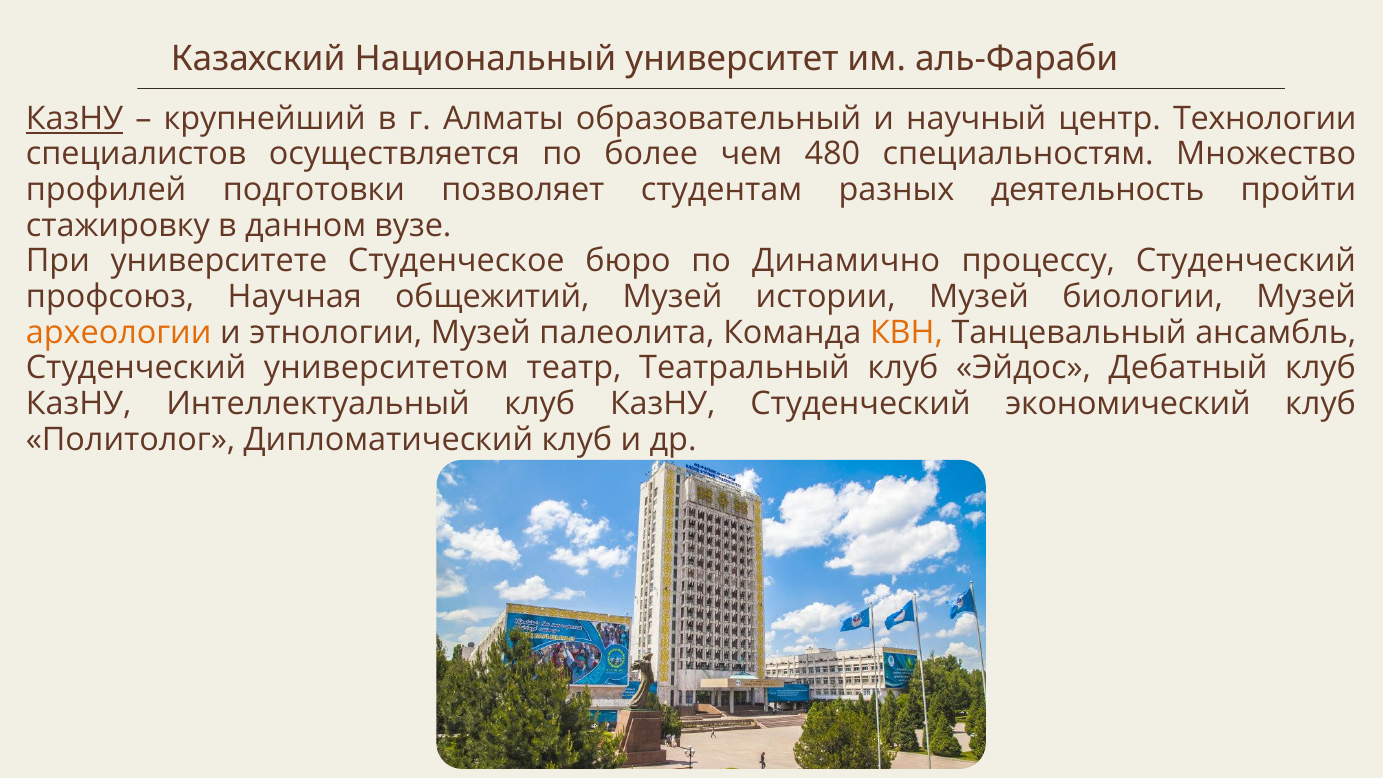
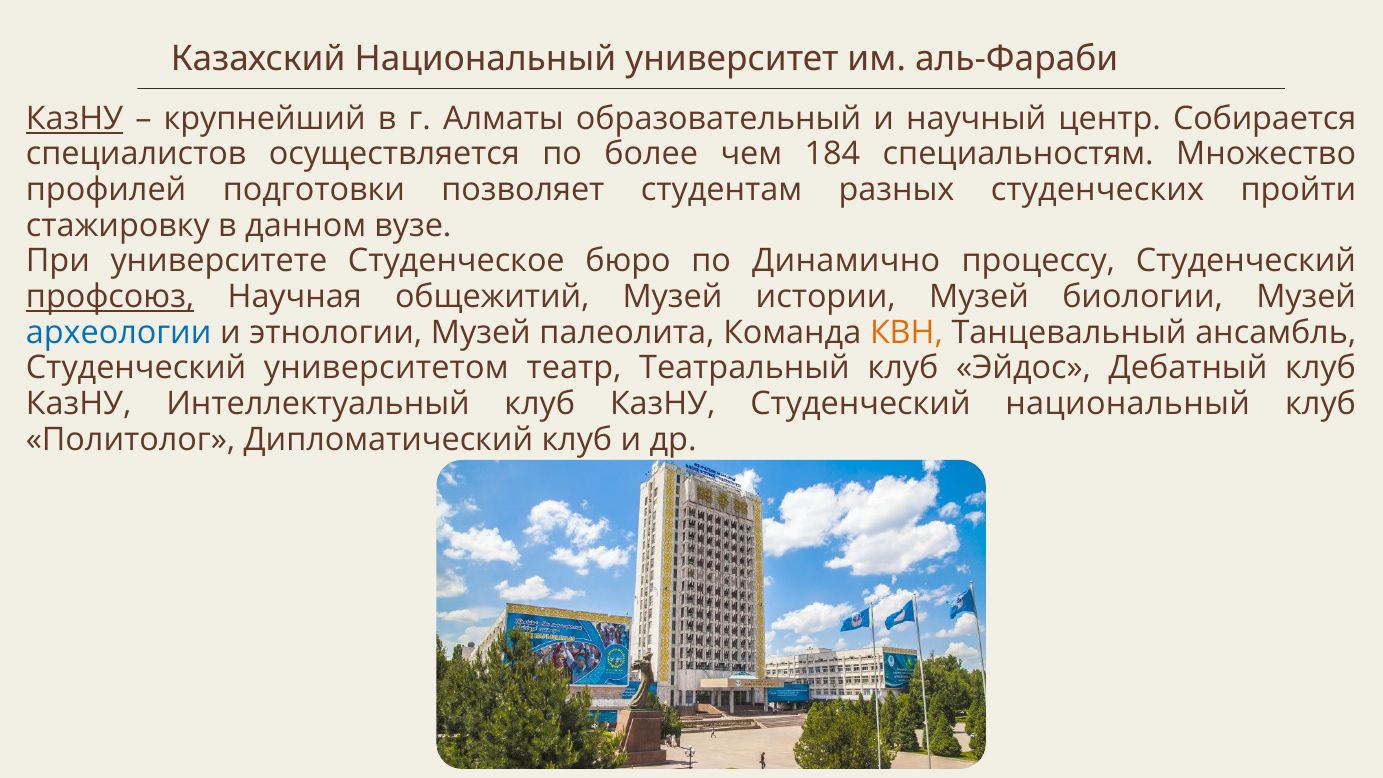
Технологии: Технологии -> Собирается
480: 480 -> 184
деятельность: деятельность -> студенческих
профсоюз underline: none -> present
археологии colour: orange -> blue
Студенческий экономический: экономический -> национальный
